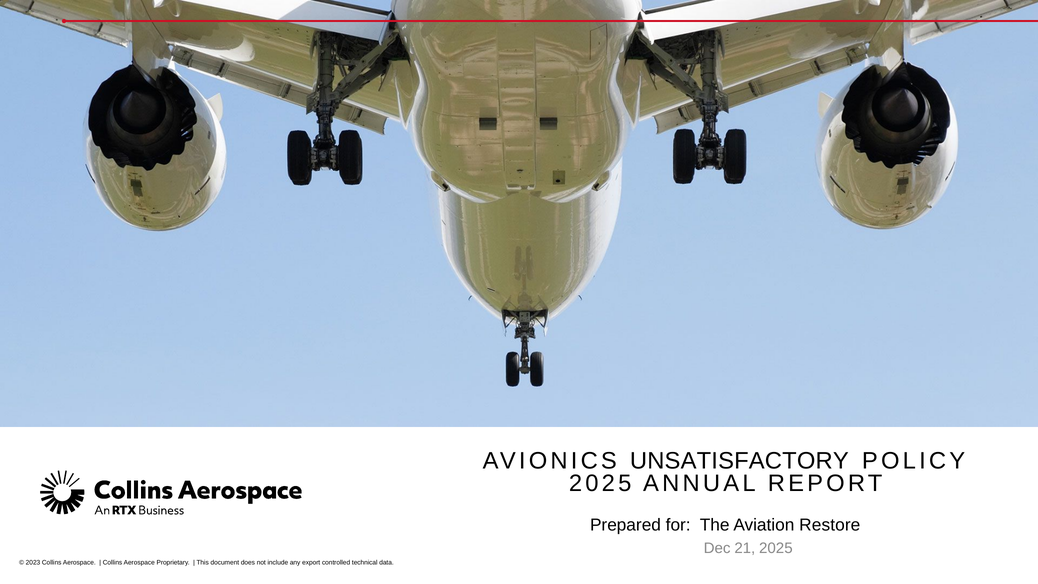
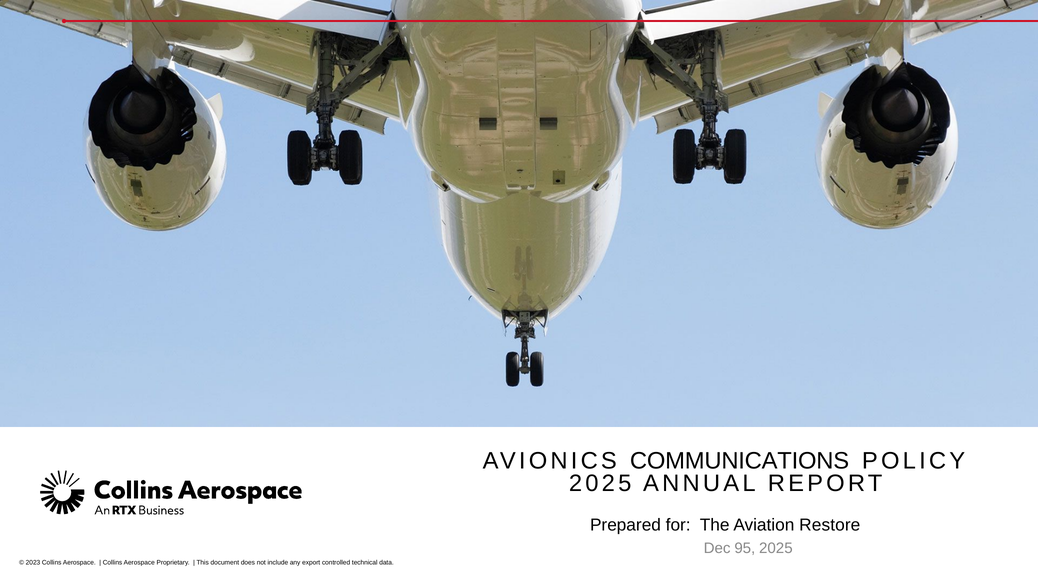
UNSATISFACTORY: UNSATISFACTORY -> COMMUNICATIONS
21: 21 -> 95
